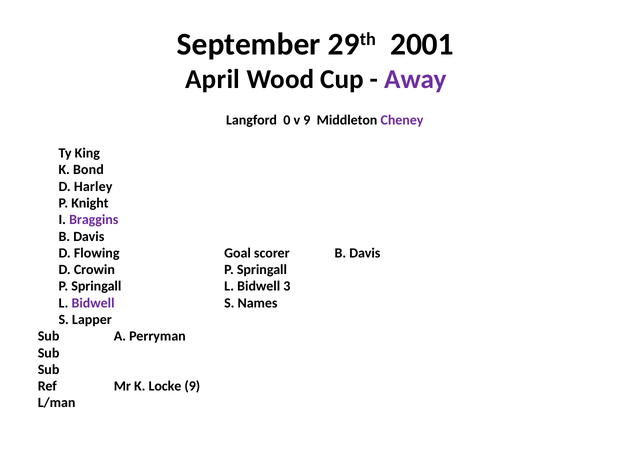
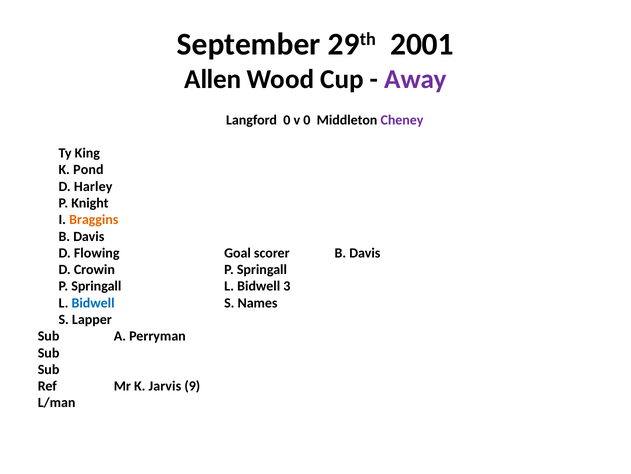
April: April -> Allen
v 9: 9 -> 0
Bond: Bond -> Pond
Braggins colour: purple -> orange
Bidwell at (93, 303) colour: purple -> blue
Locke: Locke -> Jarvis
